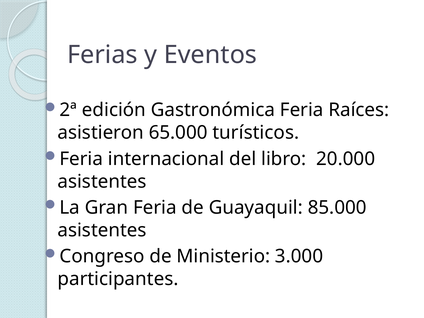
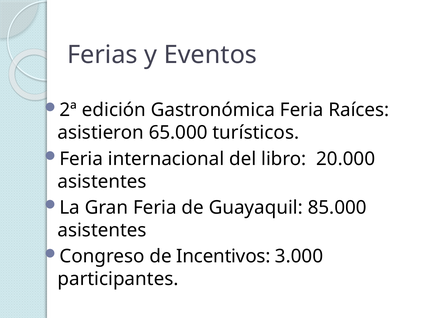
Ministerio: Ministerio -> Incentivos
